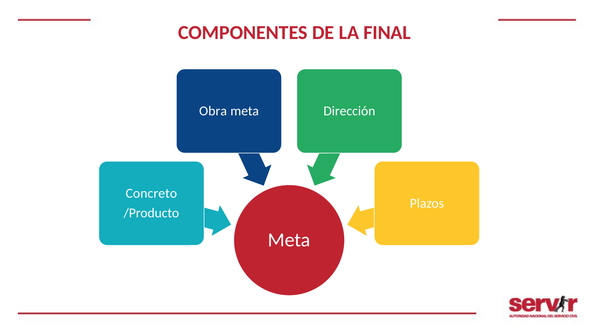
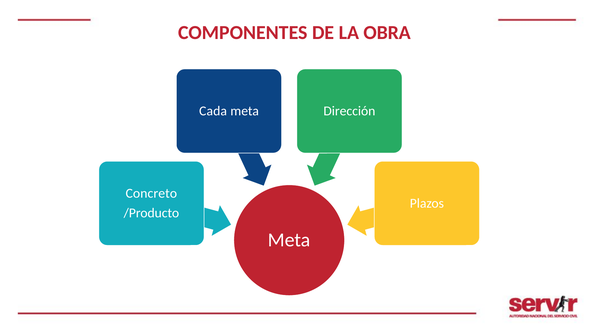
FINAL: FINAL -> OBRA
Obra: Obra -> Cada
